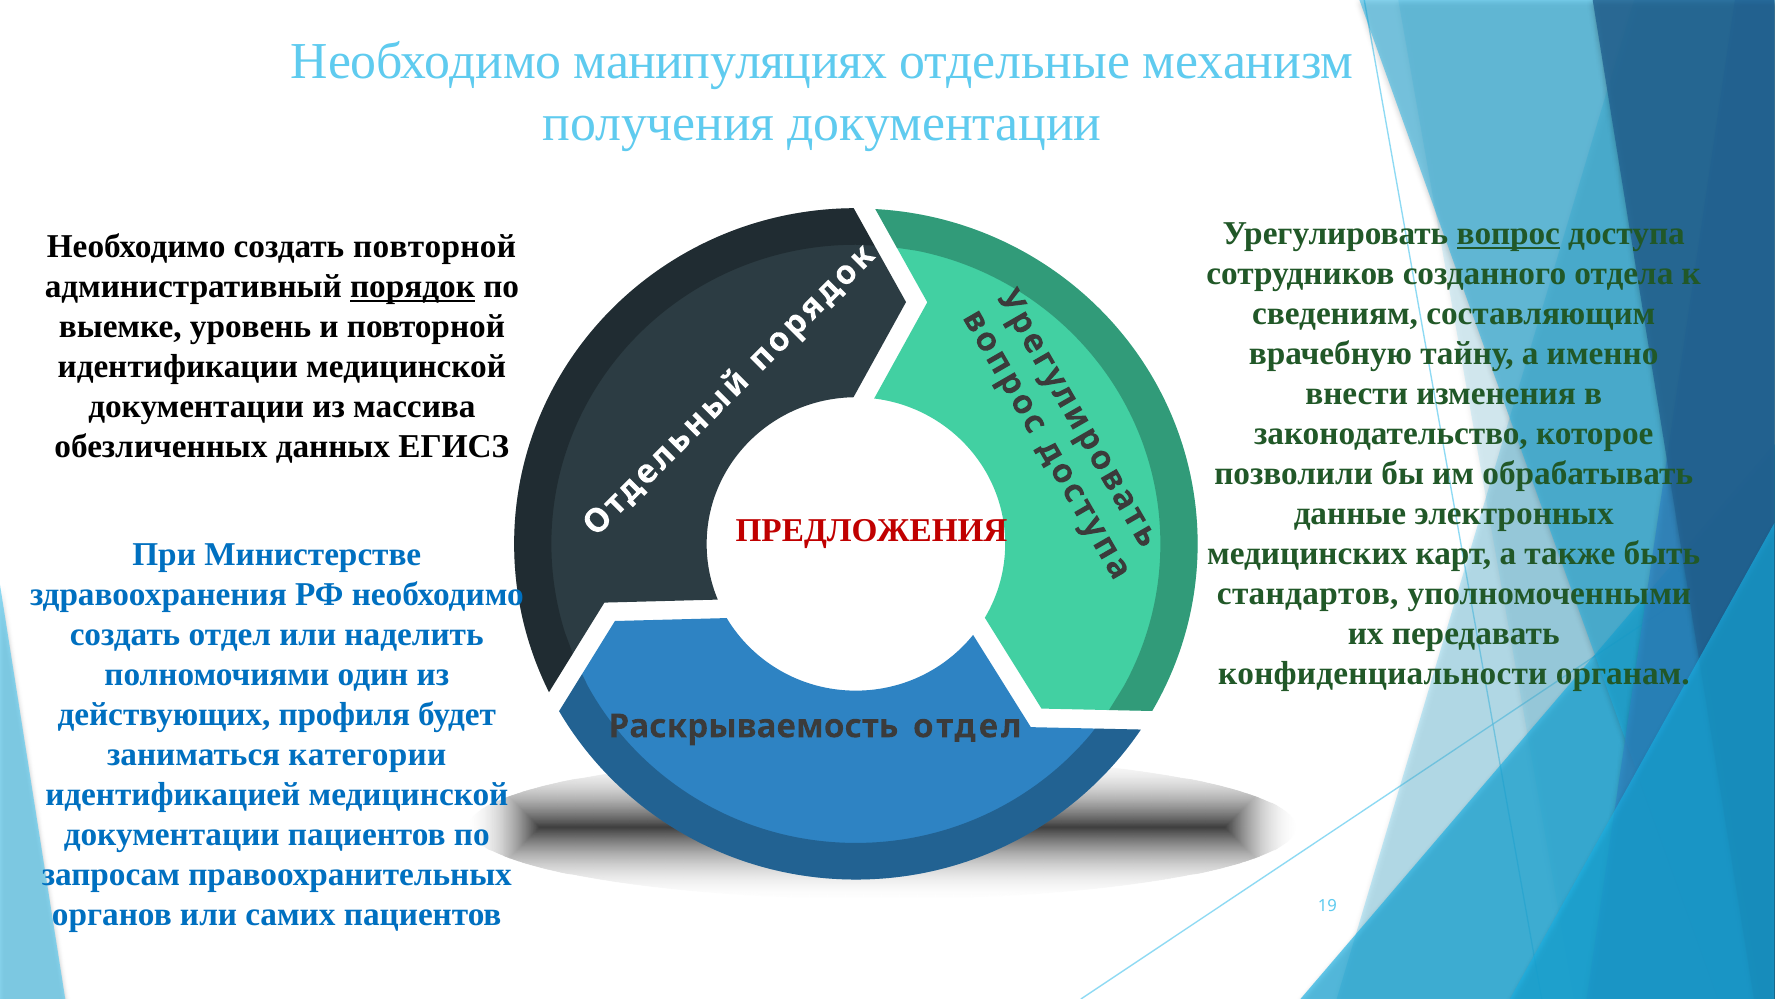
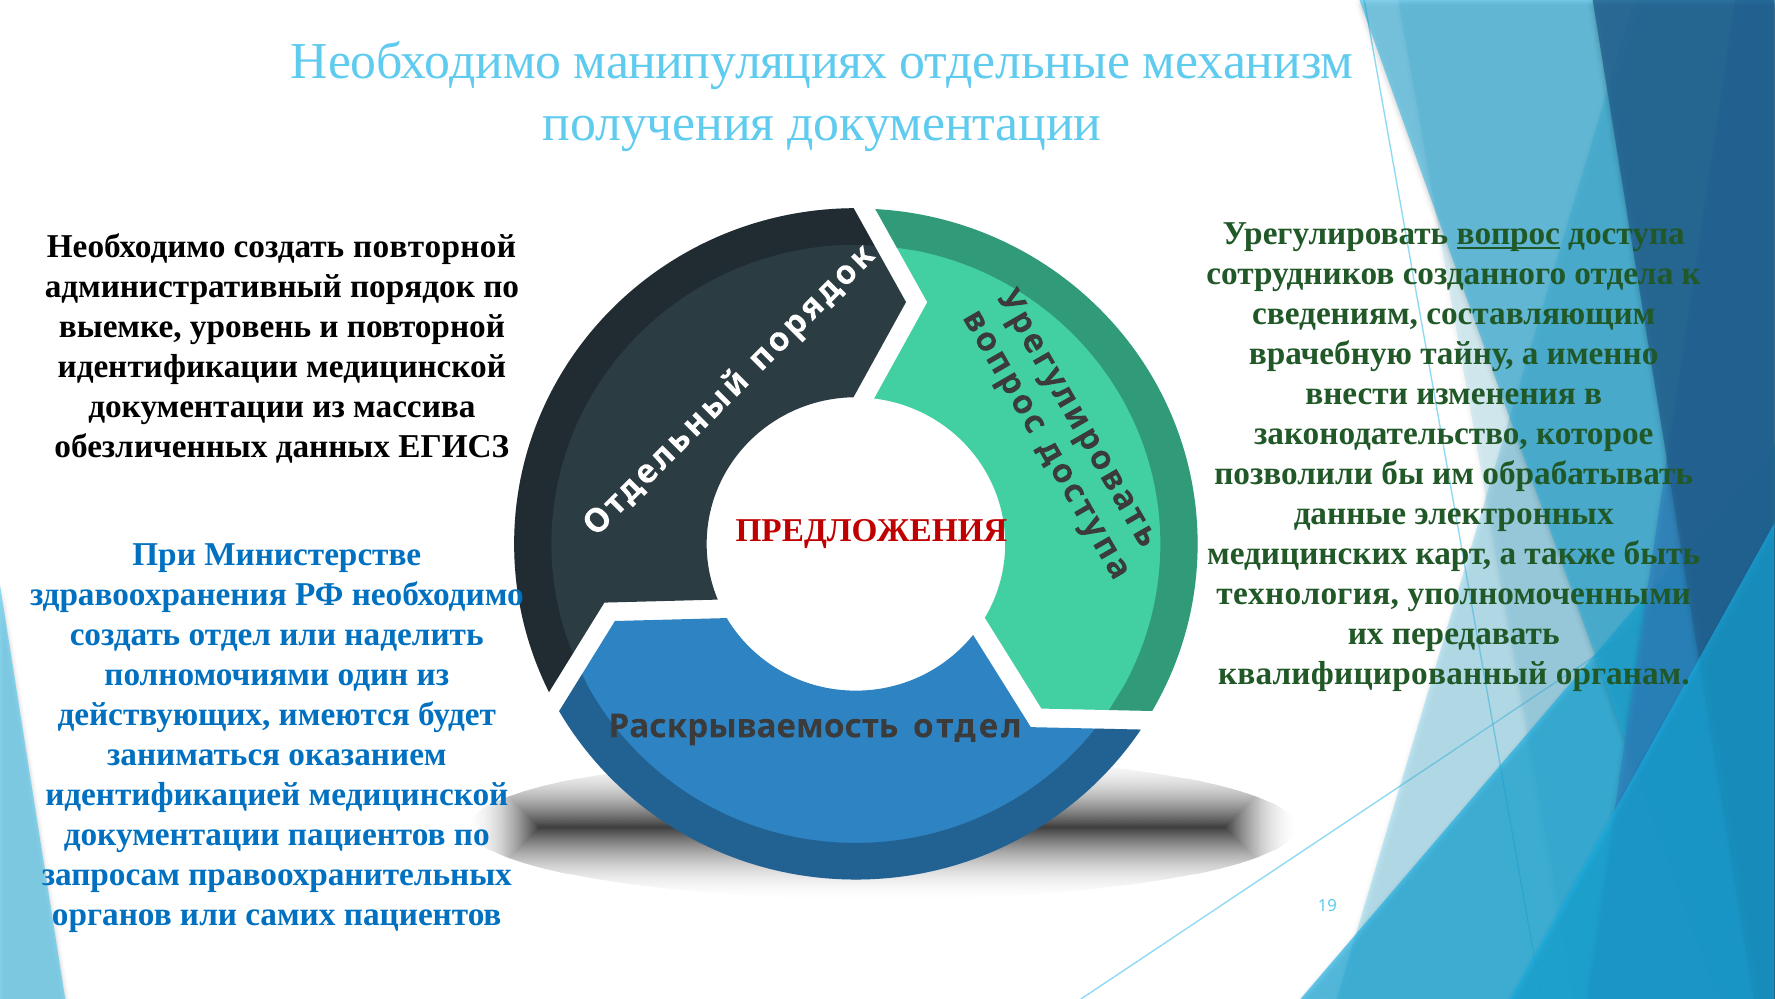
порядок underline: present -> none
стандартов: стандартов -> технология
конфиденциальности: конфиденциальности -> квалифицированный
профиля: профиля -> имеются
категории: категории -> оказанием
